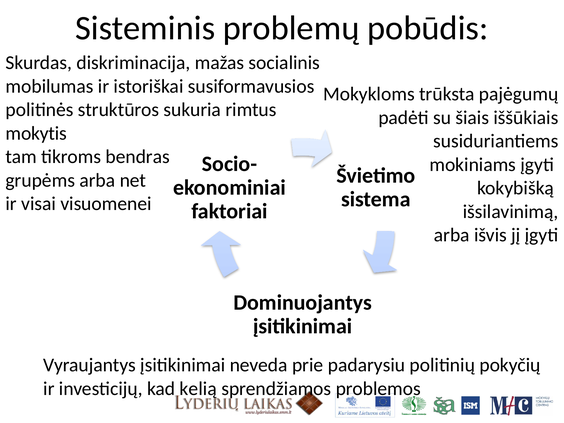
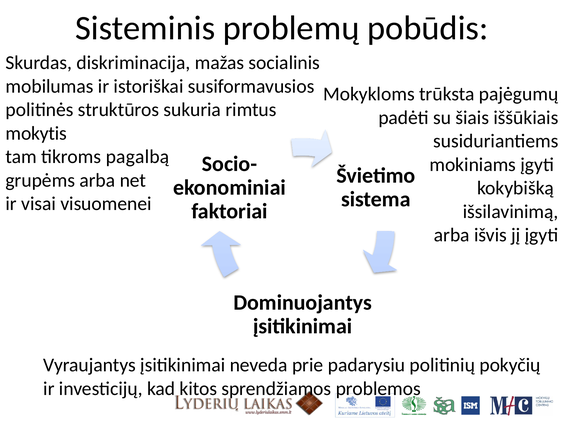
bendras: bendras -> pagalbą
kelią: kelią -> kitos
